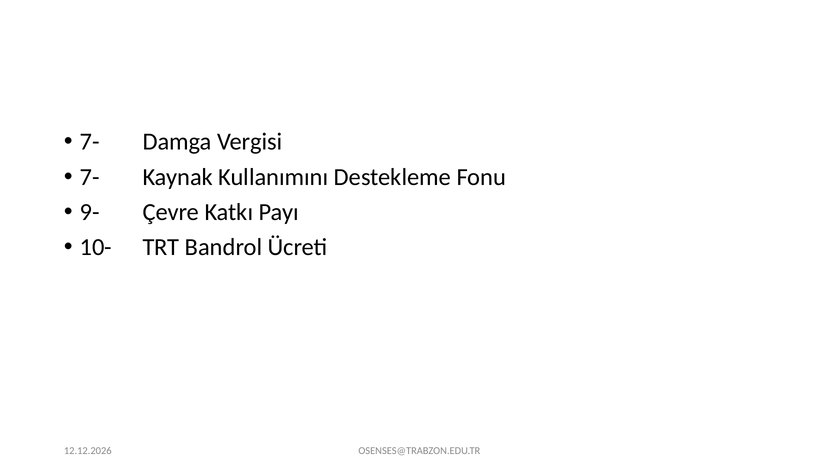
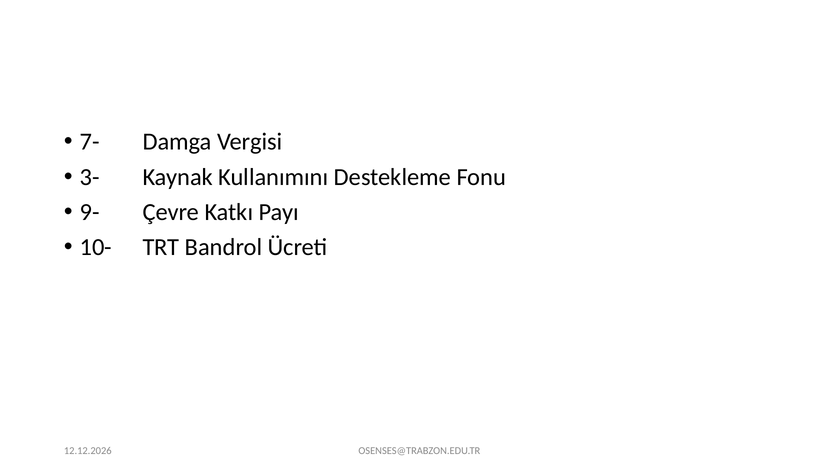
7- at (90, 177): 7- -> 3-
